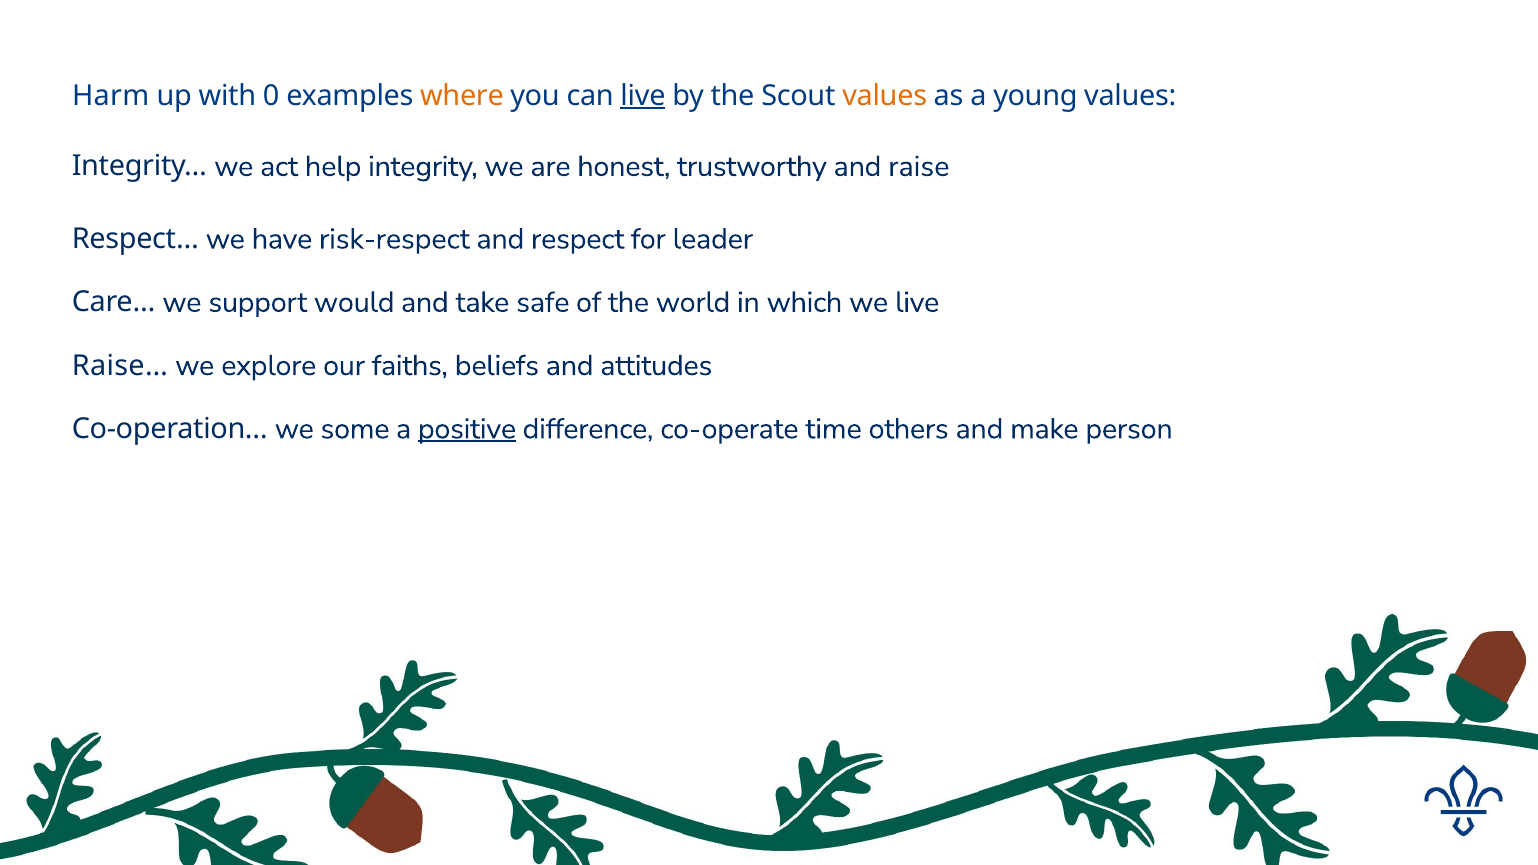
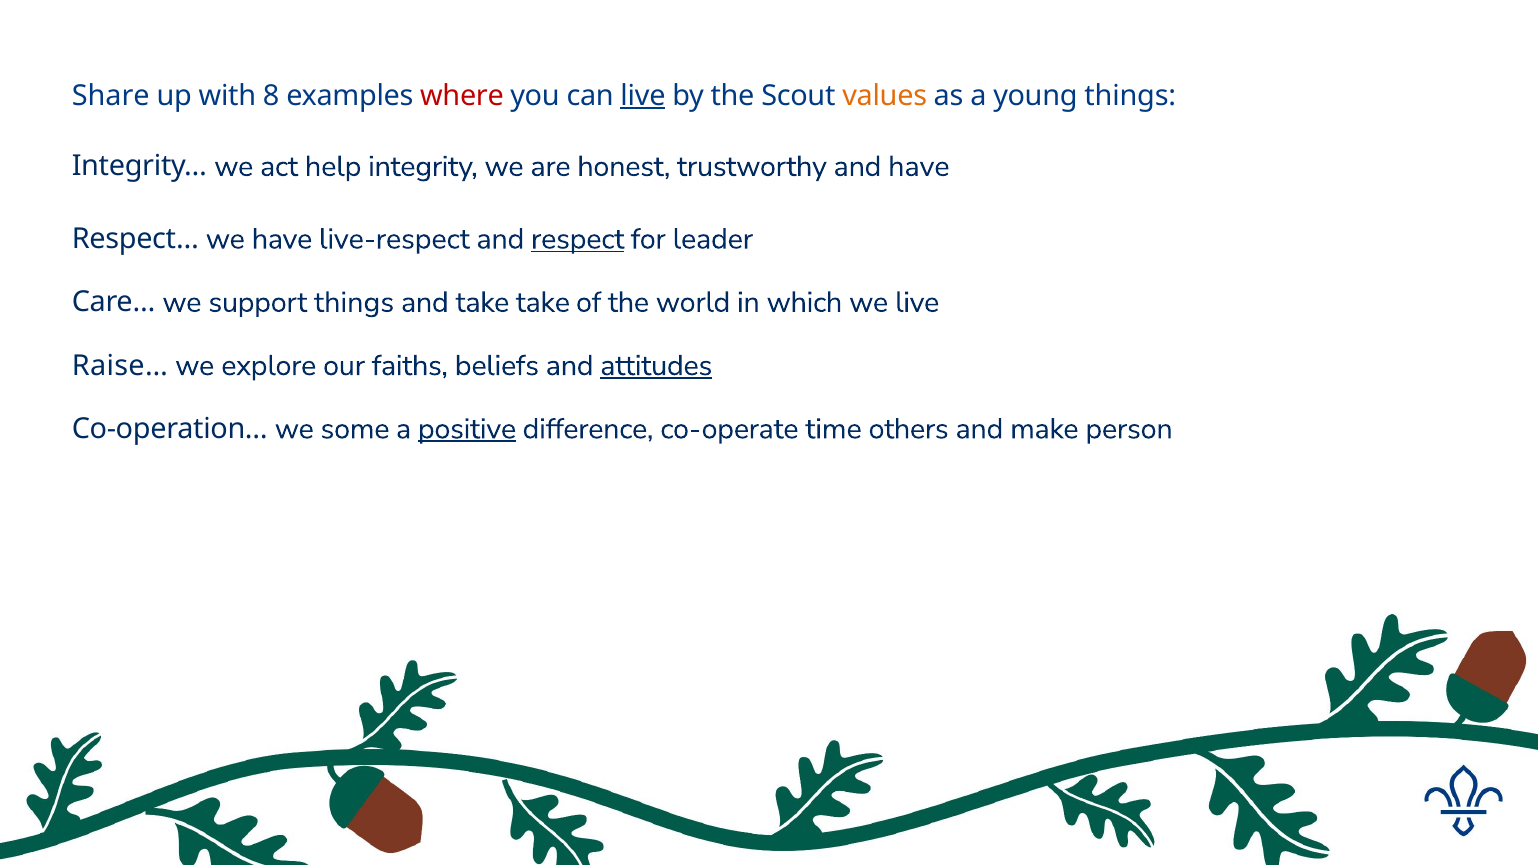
Harm: Harm -> Share
0: 0 -> 8
where colour: orange -> red
young values: values -> things
and raise: raise -> have
risk-respect: risk-respect -> live-respect
respect underline: none -> present
support would: would -> things
take safe: safe -> take
attitudes underline: none -> present
